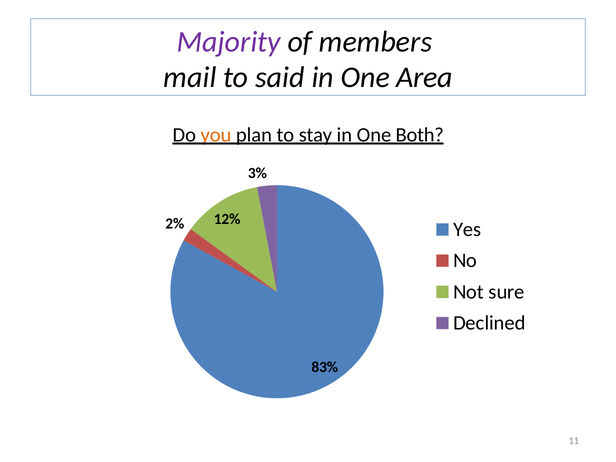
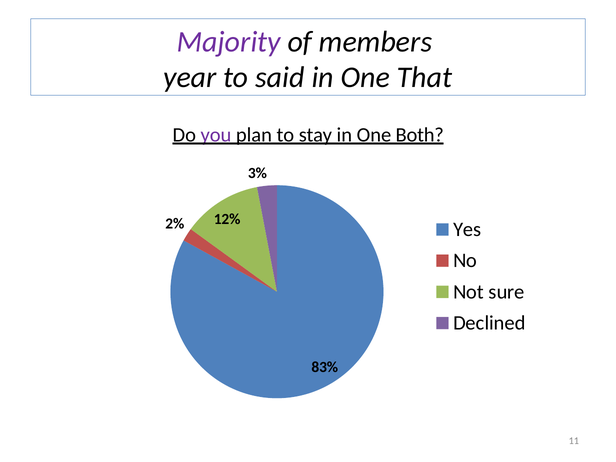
mail: mail -> year
Area: Area -> That
you colour: orange -> purple
